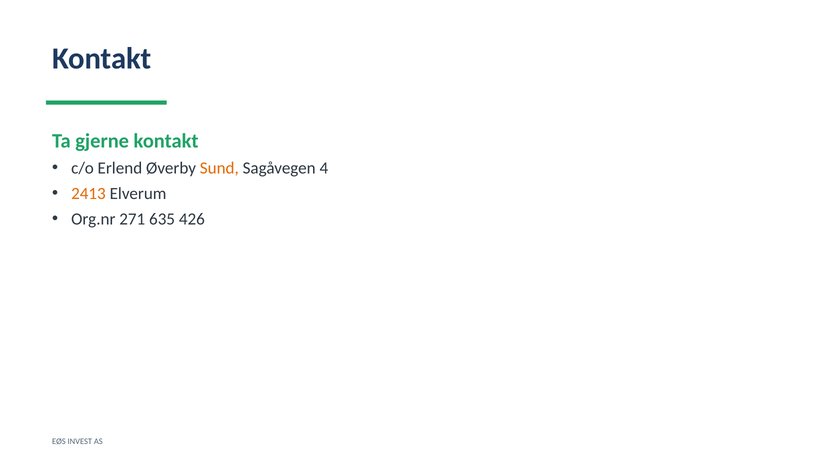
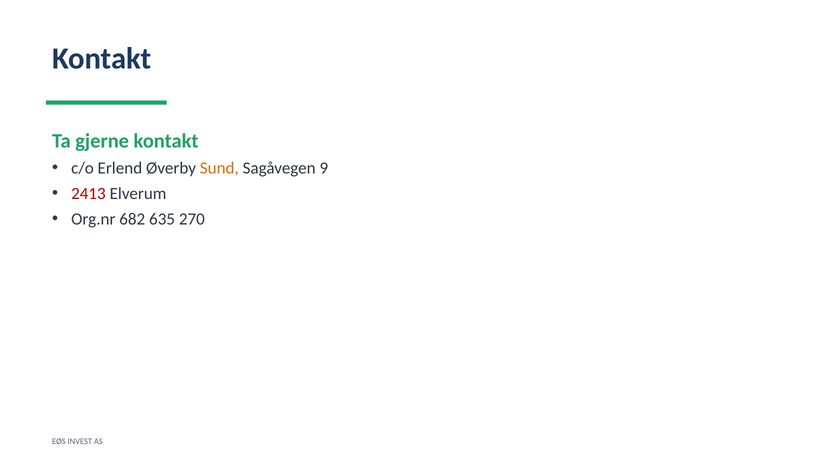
4: 4 -> 9
2413 colour: orange -> red
271: 271 -> 682
426: 426 -> 270
